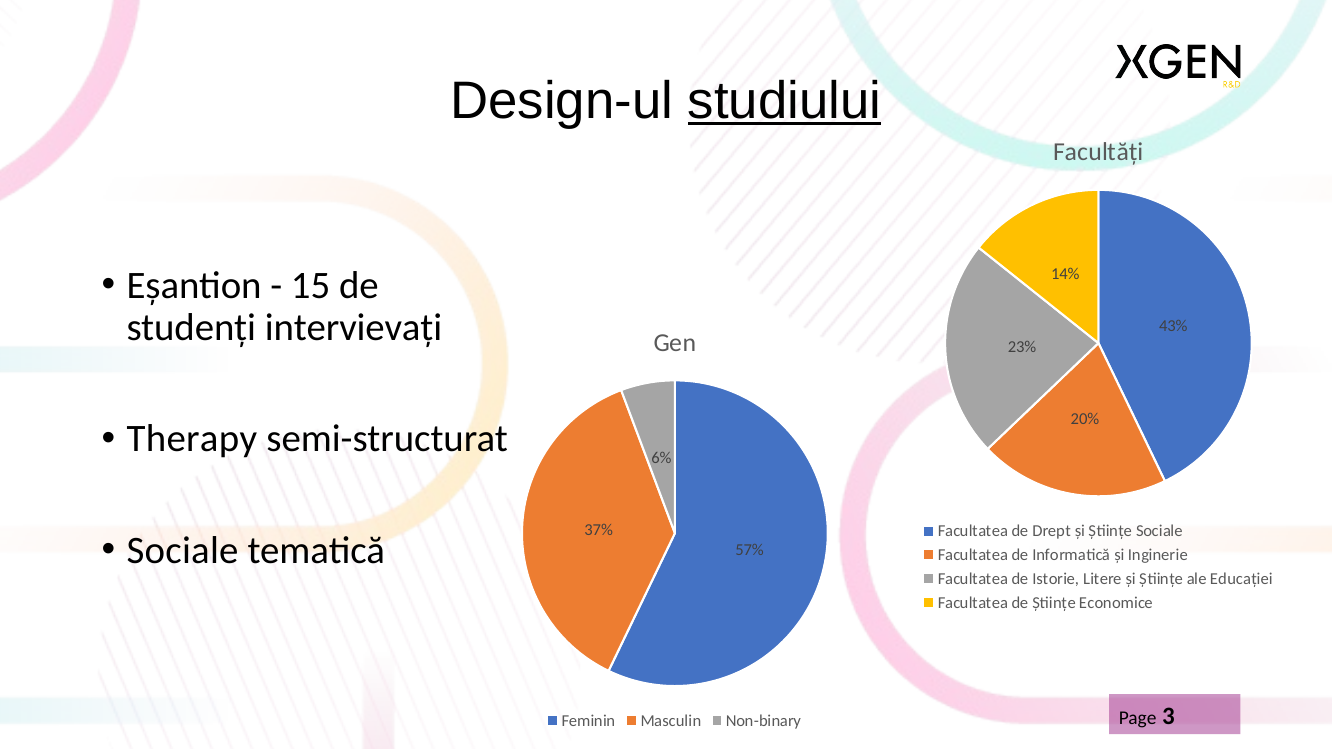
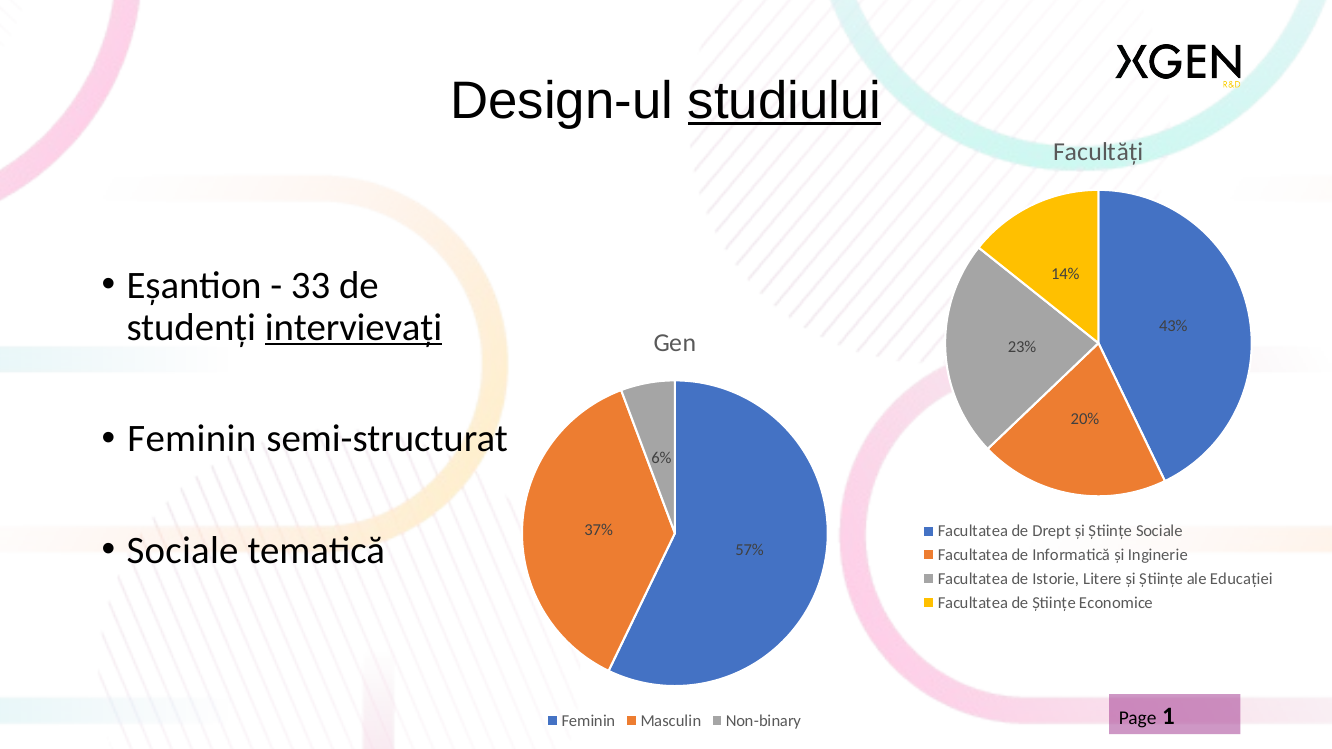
15: 15 -> 33
intervievați underline: none -> present
Therapy at (192, 439): Therapy -> Feminin
3: 3 -> 1
